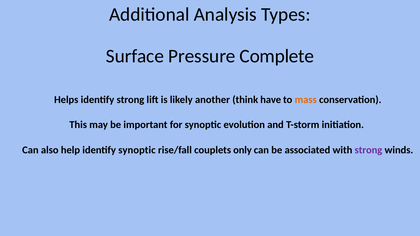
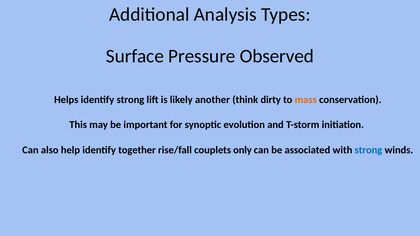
Complete: Complete -> Observed
have: have -> dirty
identify synoptic: synoptic -> together
strong at (368, 150) colour: purple -> blue
